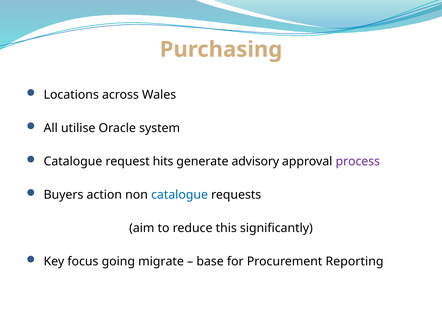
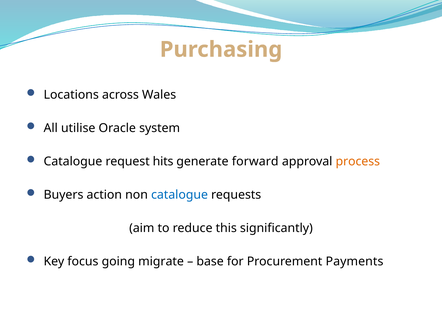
advisory: advisory -> forward
process colour: purple -> orange
Reporting: Reporting -> Payments
